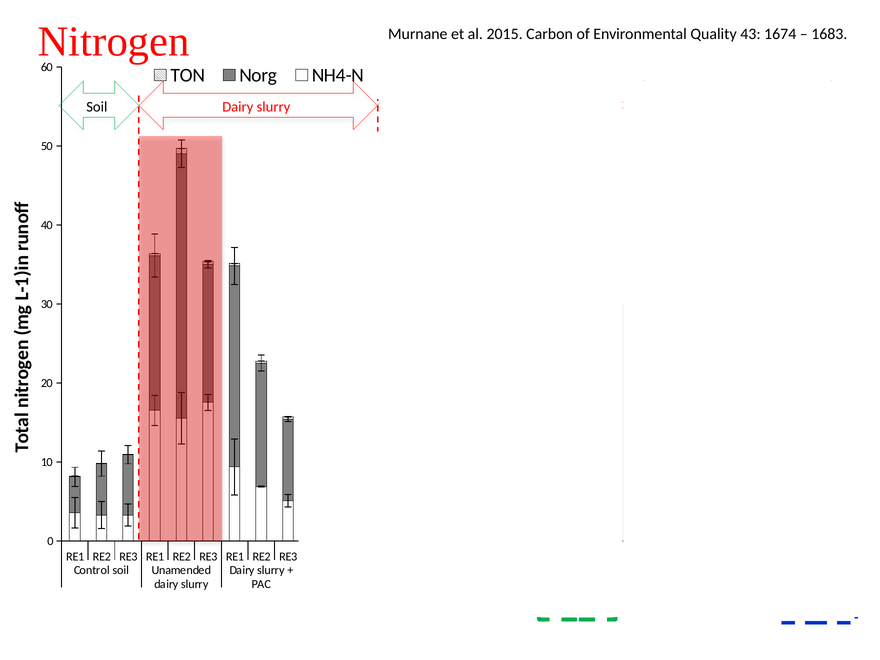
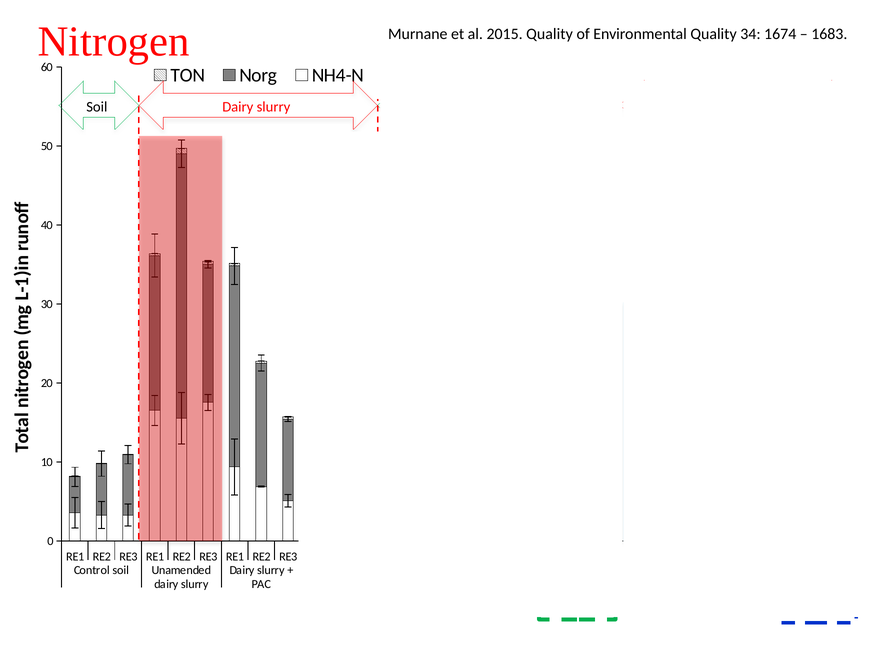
2015 Carbon: Carbon -> Quality
43: 43 -> 34
